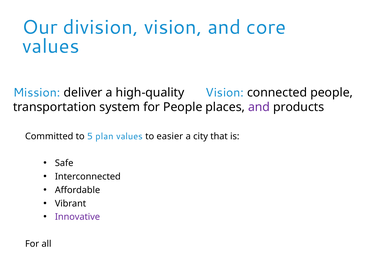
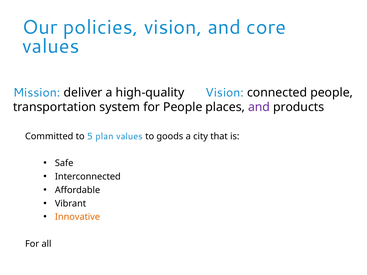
division: division -> policies
easier: easier -> goods
Innovative colour: purple -> orange
